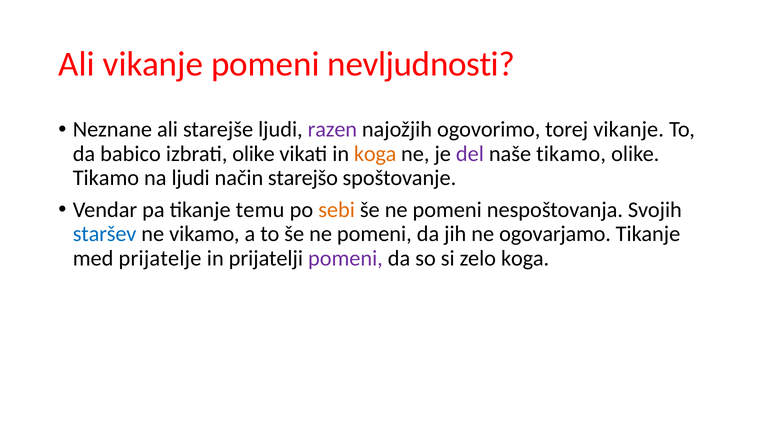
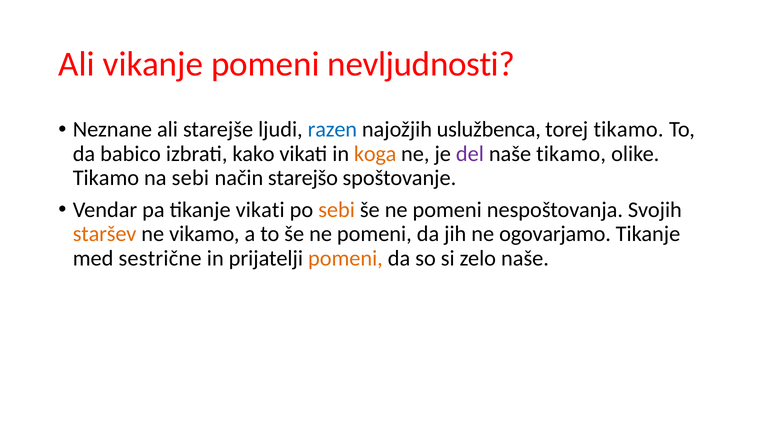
razen colour: purple -> blue
ogovorimo: ogovorimo -> uslužbenca
torej vikanje: vikanje -> tikamo
izbrati olike: olike -> kako
na ljudi: ljudi -> sebi
tikanje temu: temu -> vikati
staršev colour: blue -> orange
prijatelje: prijatelje -> sestrične
pomeni at (345, 258) colour: purple -> orange
zelo koga: koga -> naše
